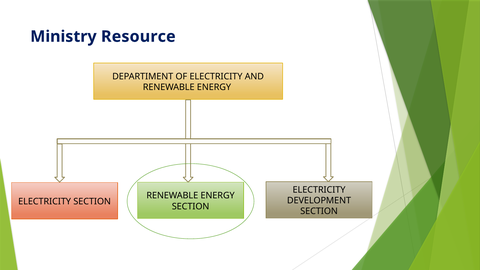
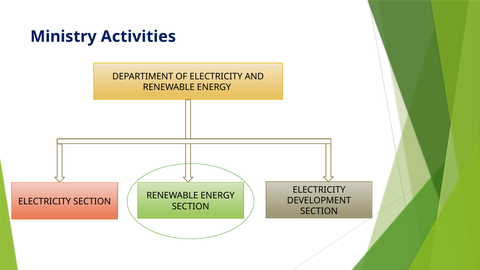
Resource: Resource -> Activities
